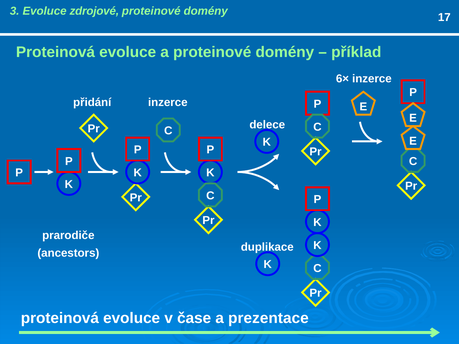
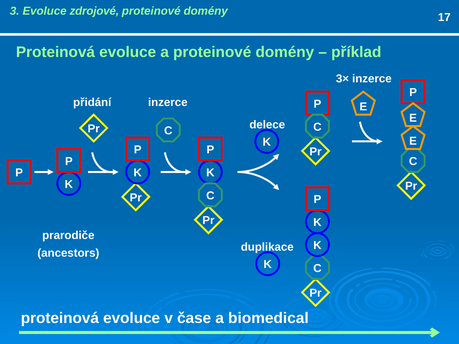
6×: 6× -> 3×
prezentace: prezentace -> biomedical
